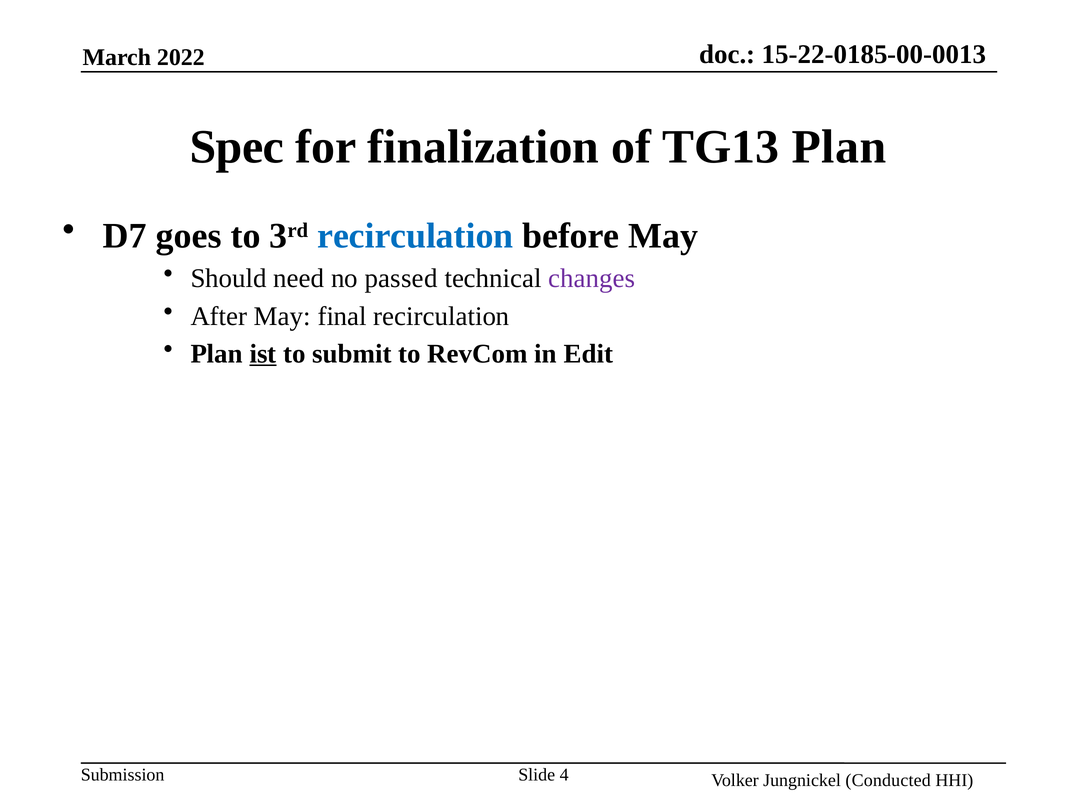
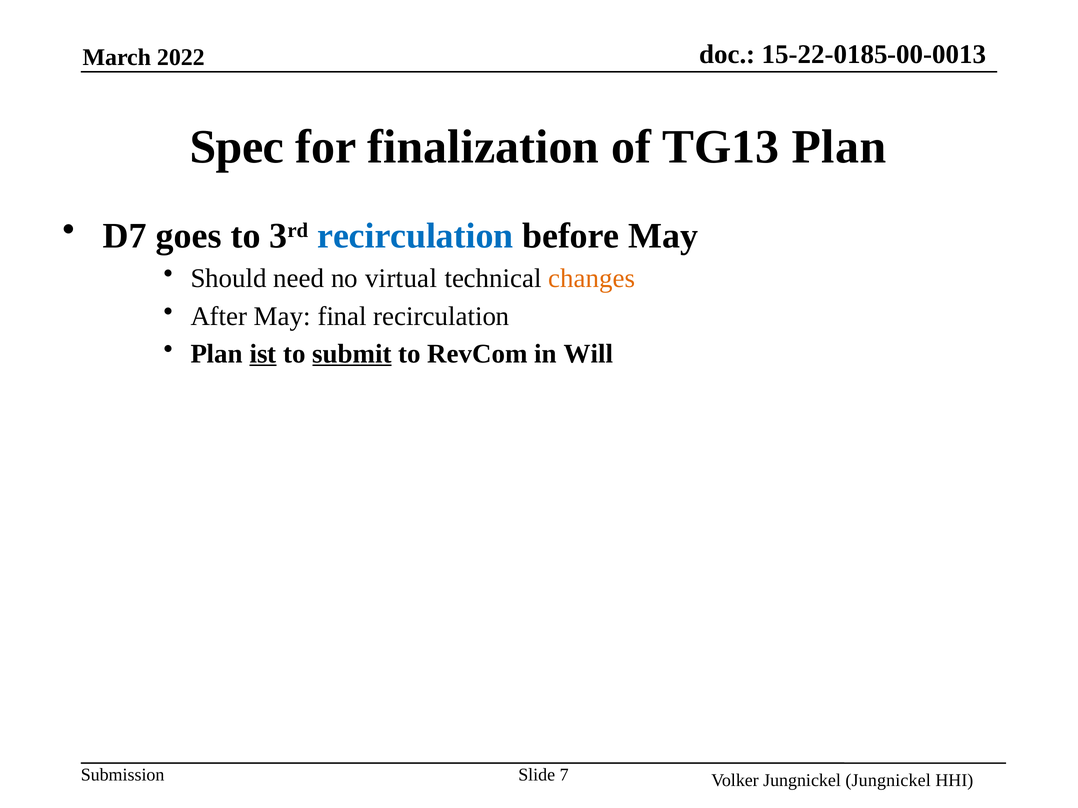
passed: passed -> virtual
changes colour: purple -> orange
submit underline: none -> present
Edit: Edit -> Will
4: 4 -> 7
Jungnickel Conducted: Conducted -> Jungnickel
